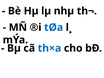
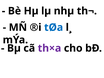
th×a colour: blue -> purple
